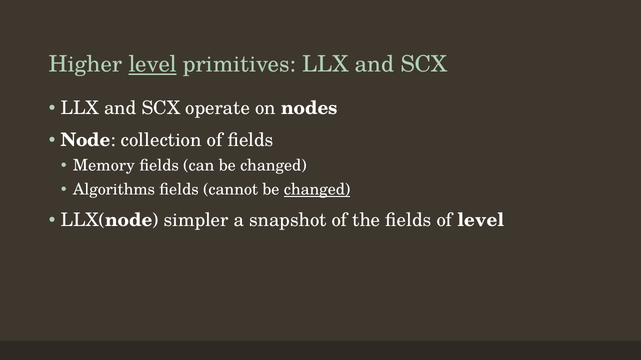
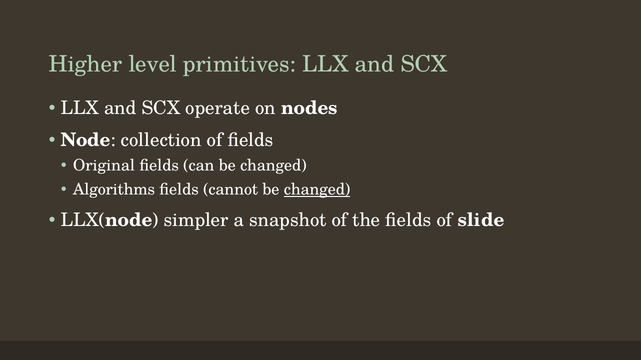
level at (153, 65) underline: present -> none
Memory: Memory -> Original
of level: level -> slide
